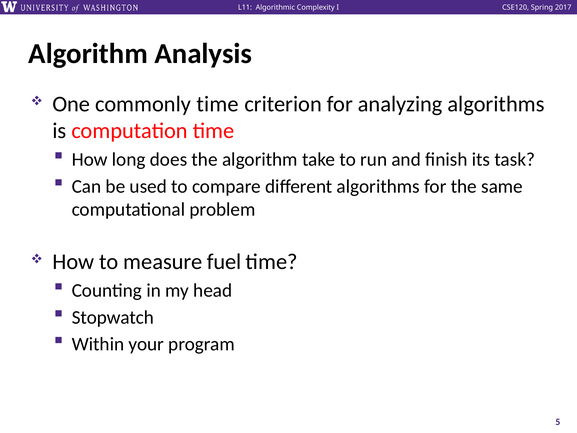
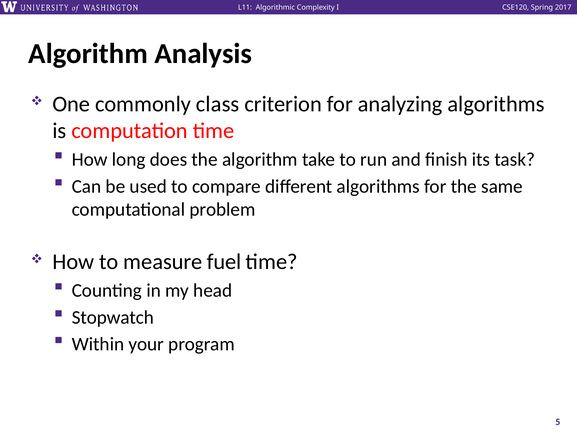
commonly time: time -> class
